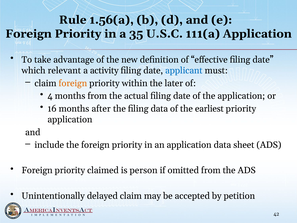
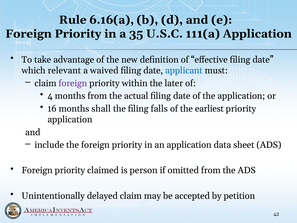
1.56(a: 1.56(a -> 6.16(a
activity: activity -> waived
foreign at (73, 83) colour: orange -> purple
after: after -> shall
filing data: data -> falls
